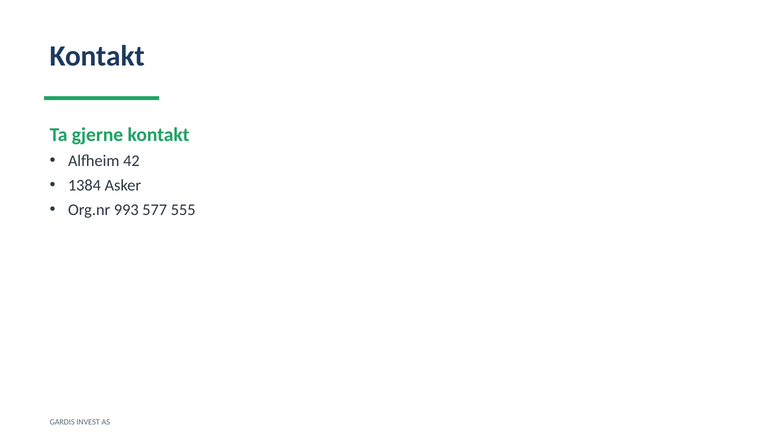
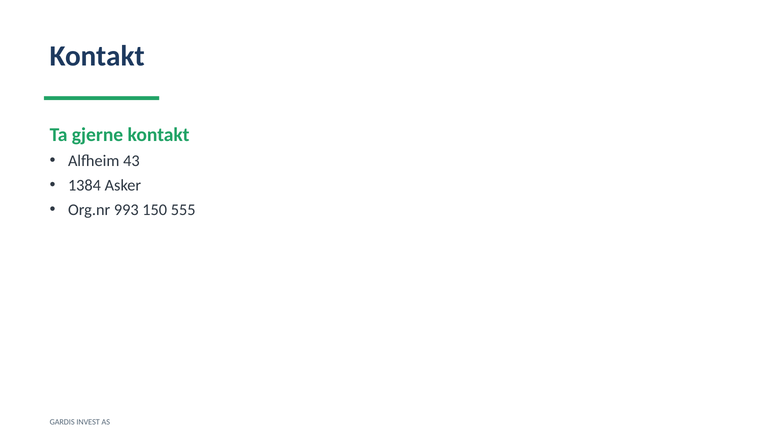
42: 42 -> 43
577: 577 -> 150
